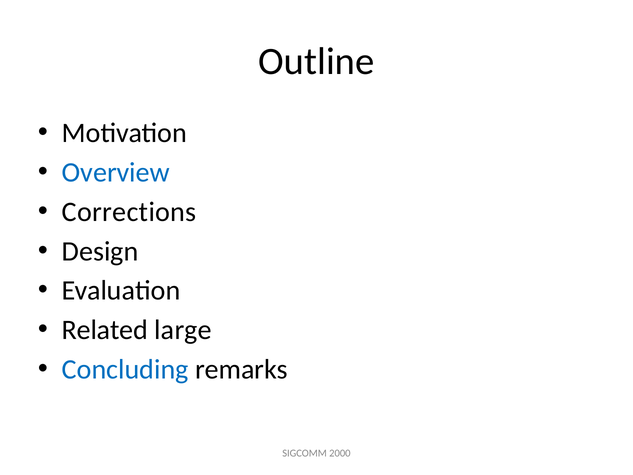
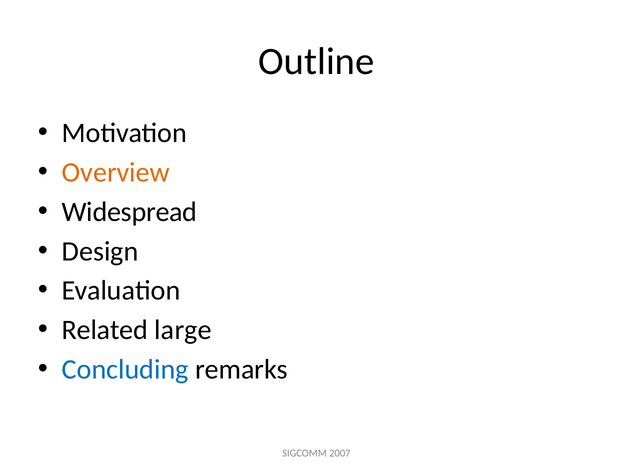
Overview colour: blue -> orange
Corrections: Corrections -> Widespread
2000: 2000 -> 2007
